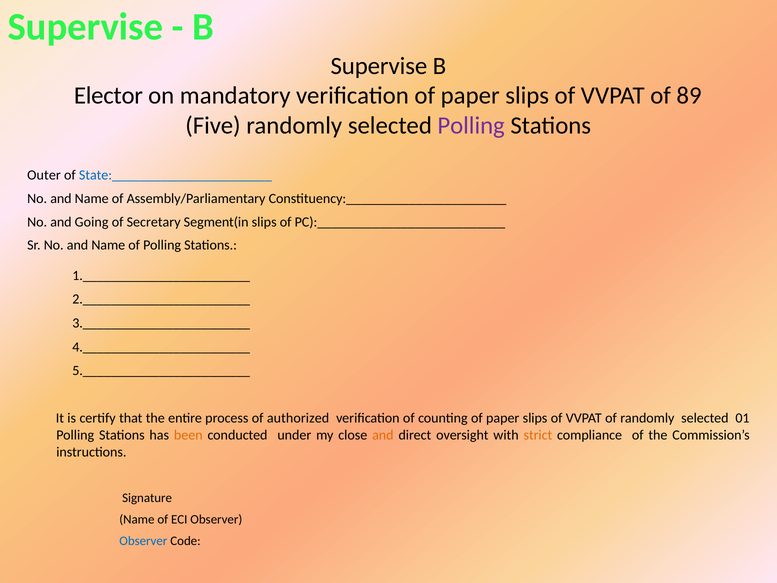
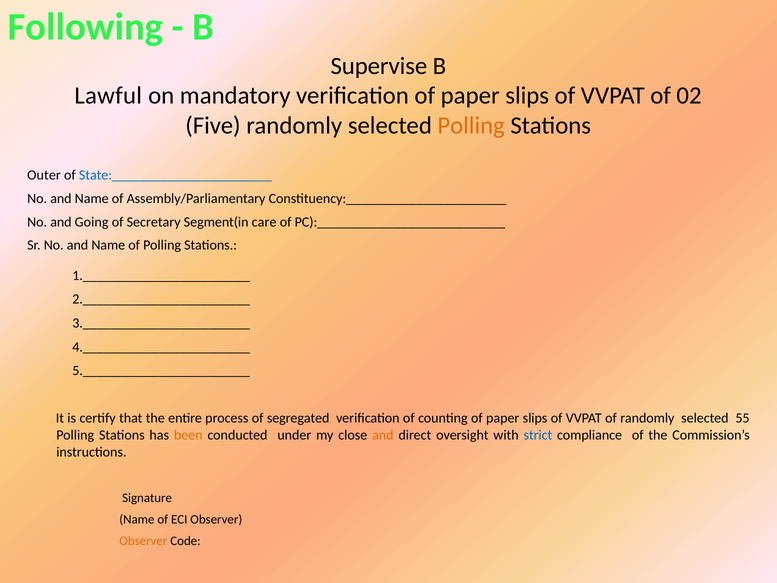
Supervise at (85, 27): Supervise -> Following
Elector: Elector -> Lawful
89: 89 -> 02
Polling at (471, 125) colour: purple -> orange
Segment(in slips: slips -> care
authorized: authorized -> segregated
01: 01 -> 55
strict colour: orange -> blue
Observer at (143, 541) colour: blue -> orange
